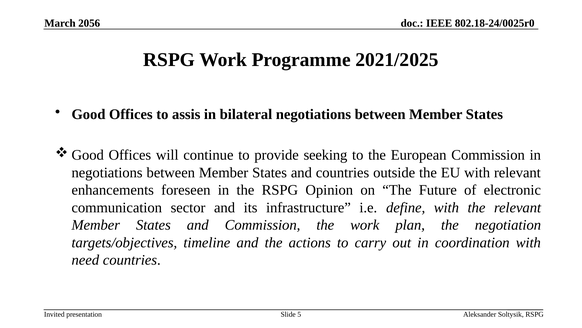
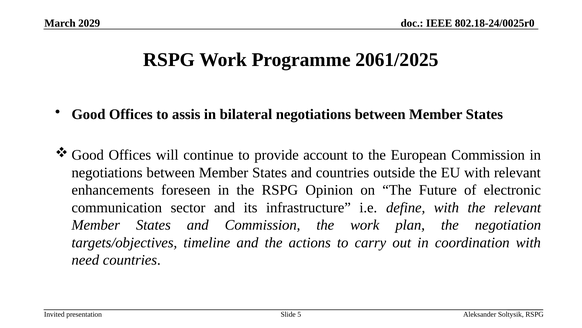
2056: 2056 -> 2029
2021/2025: 2021/2025 -> 2061/2025
seeking: seeking -> account
